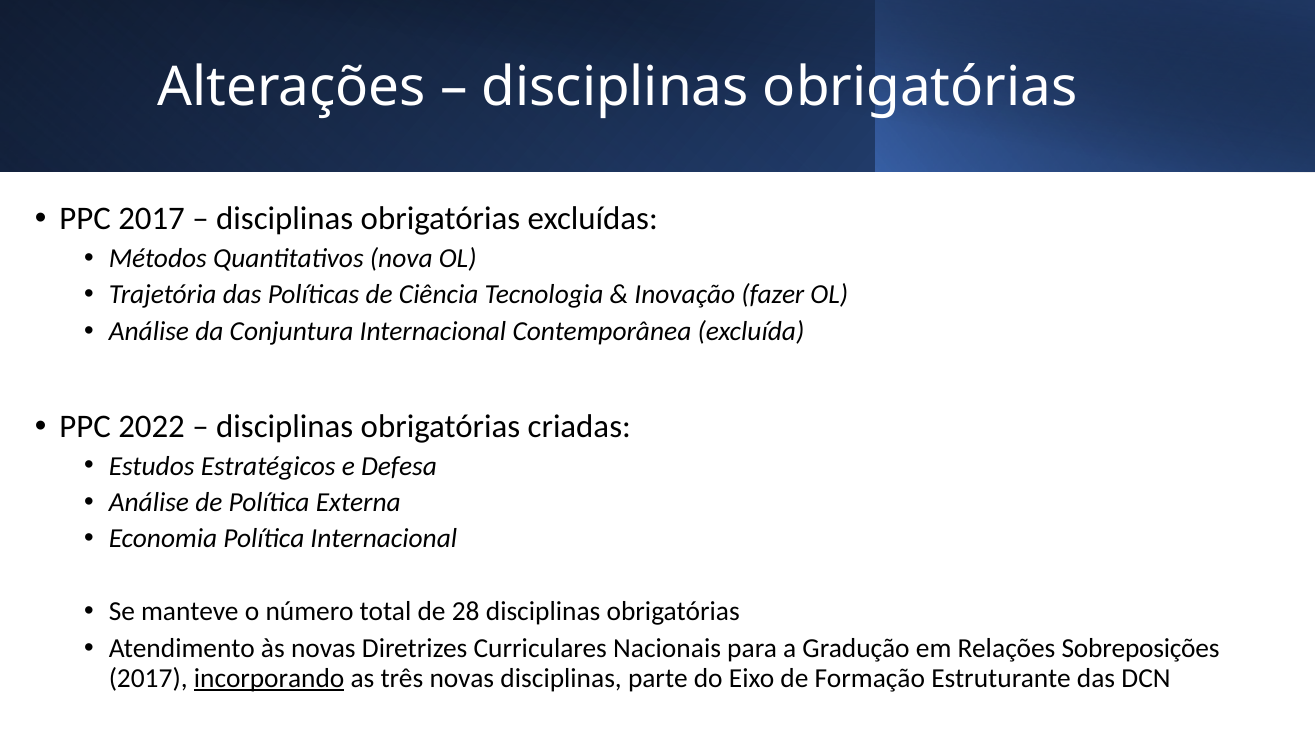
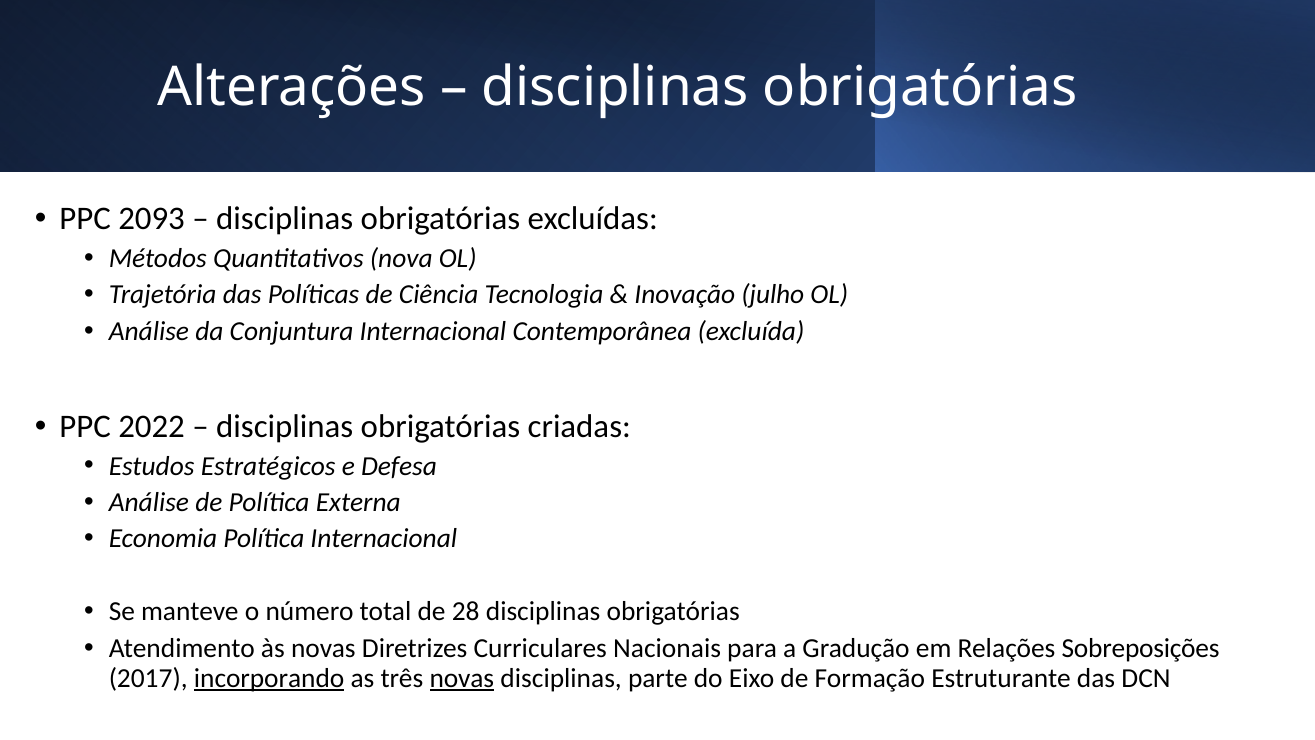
PPC 2017: 2017 -> 2093
fazer: fazer -> julho
novas at (462, 678) underline: none -> present
